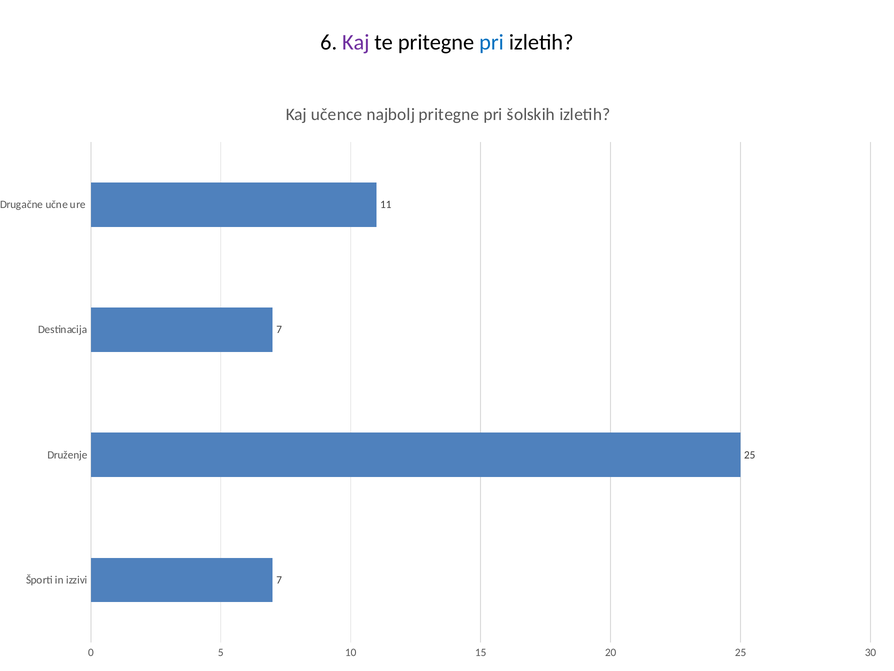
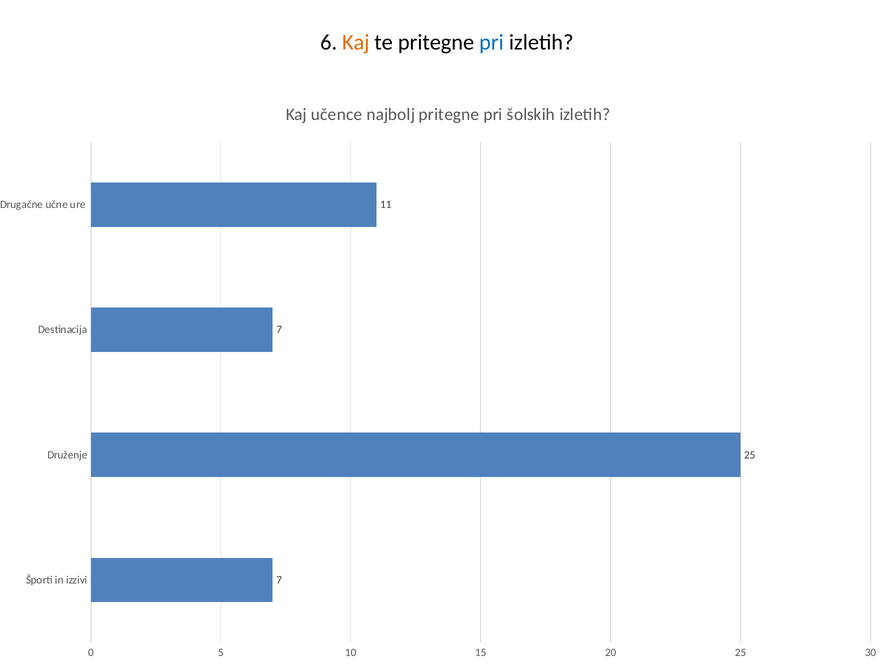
Kaj at (356, 42) colour: purple -> orange
